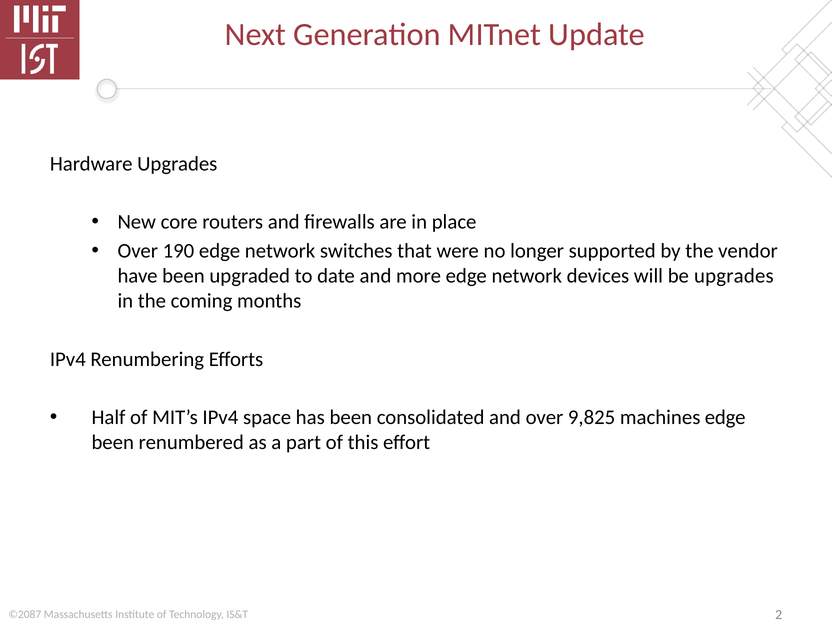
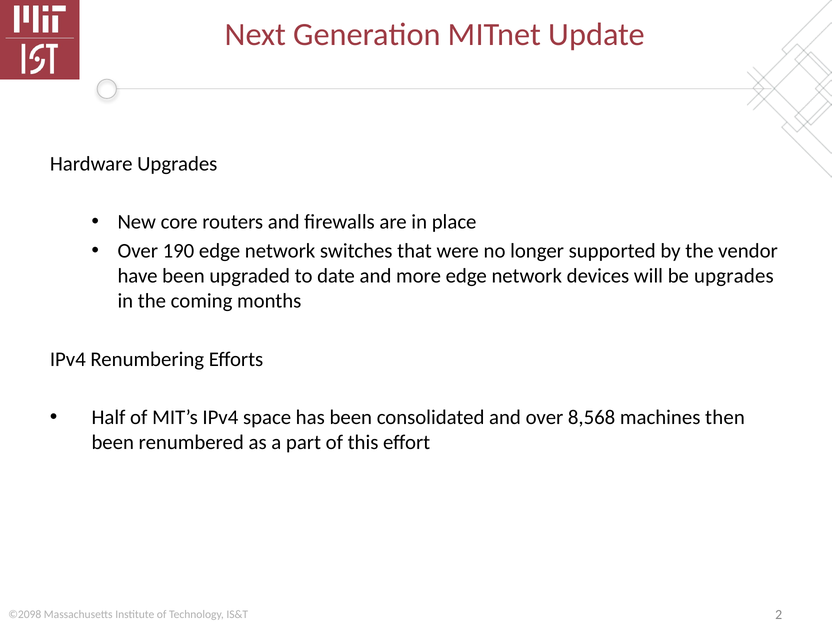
9,825: 9,825 -> 8,568
machines edge: edge -> then
©2087: ©2087 -> ©2098
